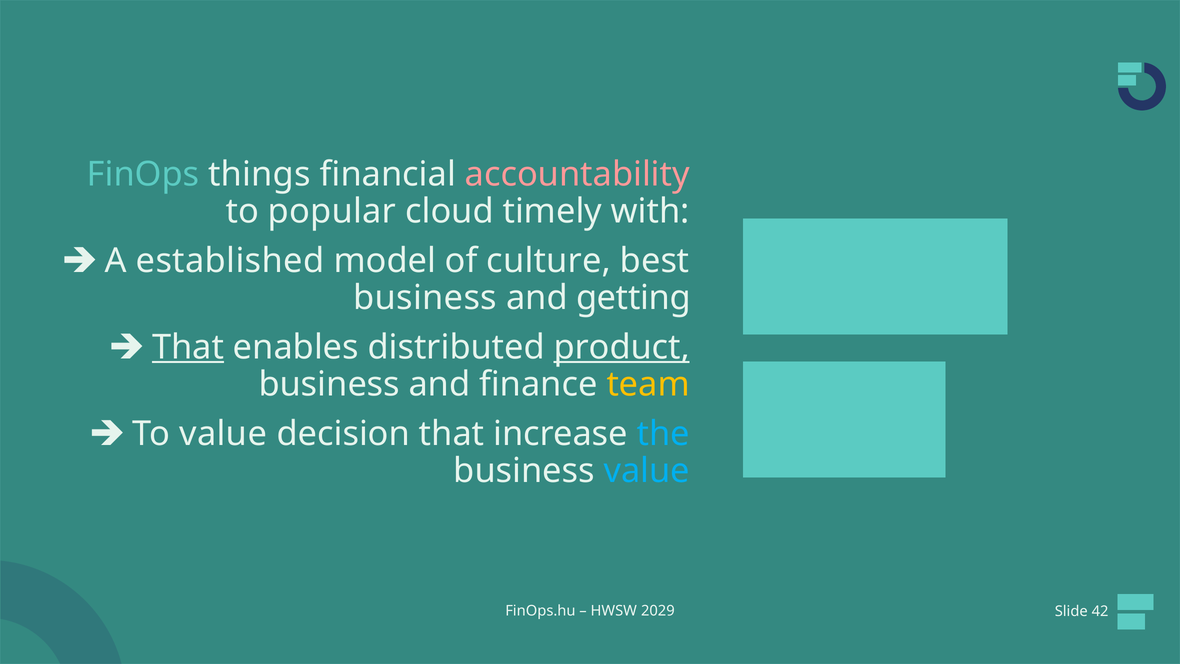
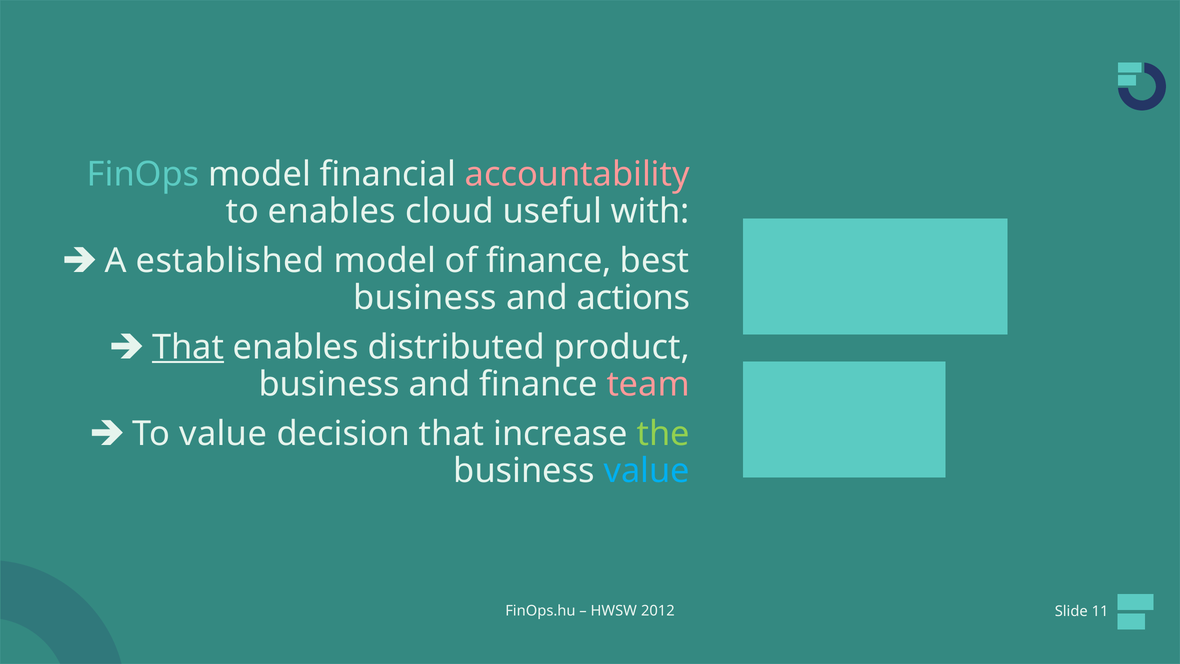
FinOps things: things -> model
to popular: popular -> enables
timely: timely -> useful
of culture: culture -> finance
getting: getting -> actions
product underline: present -> none
team colour: yellow -> pink
the colour: light blue -> light green
2029: 2029 -> 2012
42: 42 -> 11
